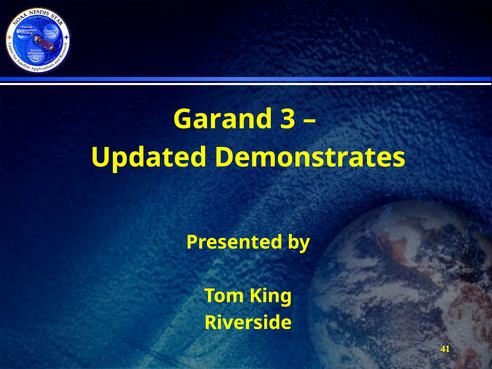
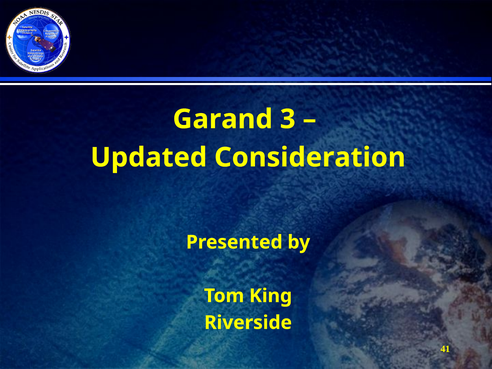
Demonstrates: Demonstrates -> Consideration
